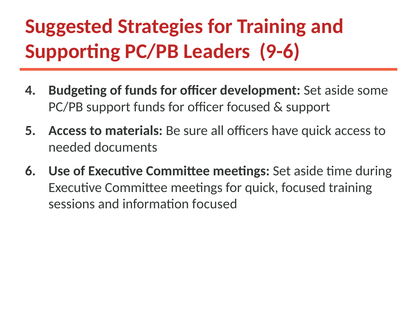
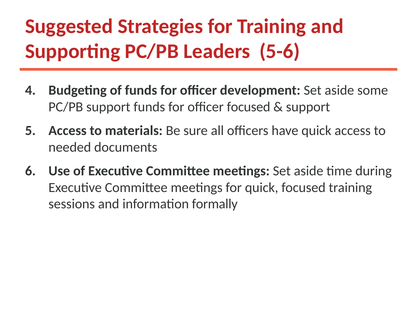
9-6: 9-6 -> 5-6
information focused: focused -> formally
